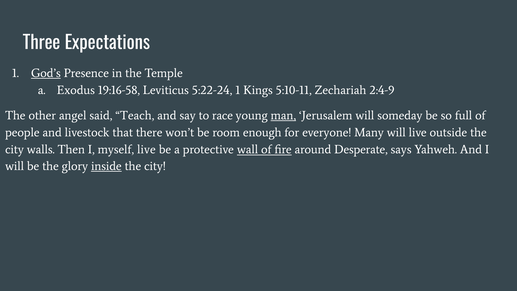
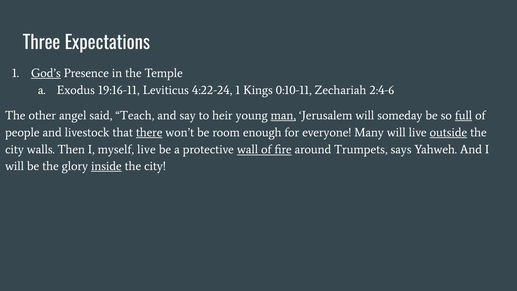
19:16-58: 19:16-58 -> 19:16-11
5:22-24: 5:22-24 -> 4:22-24
5:10-11: 5:10-11 -> 0:10-11
2:4-9: 2:4-9 -> 2:4-6
race: race -> heir
full underline: none -> present
there underline: none -> present
outside underline: none -> present
Desperate: Desperate -> Trumpets
